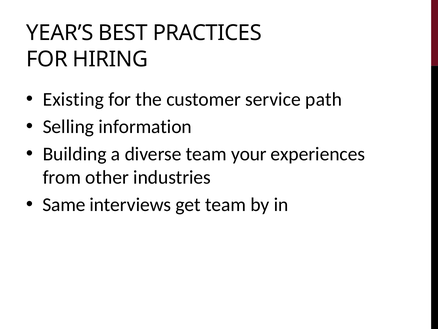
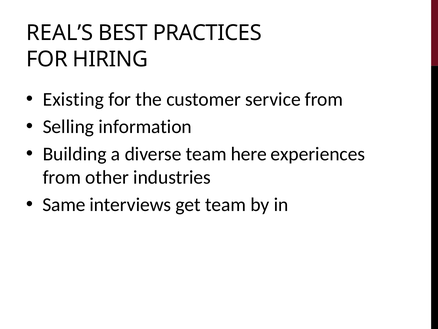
YEAR’S: YEAR’S -> REAL’S
service path: path -> from
your: your -> here
